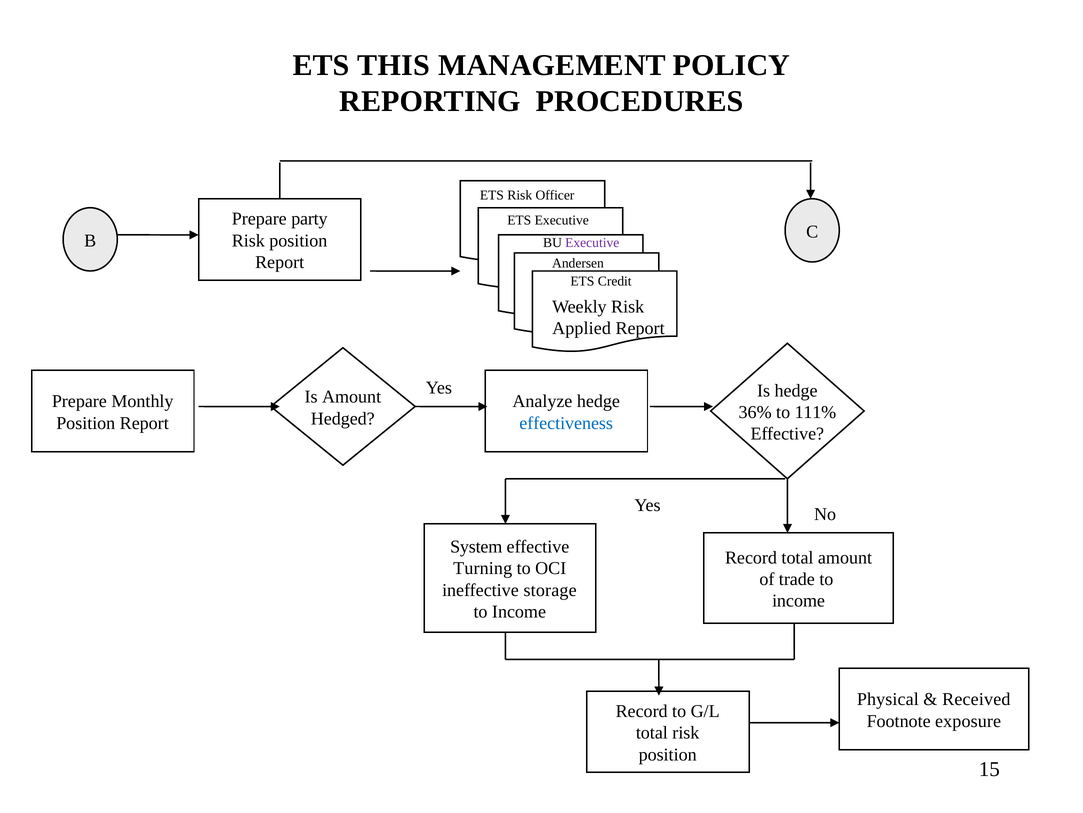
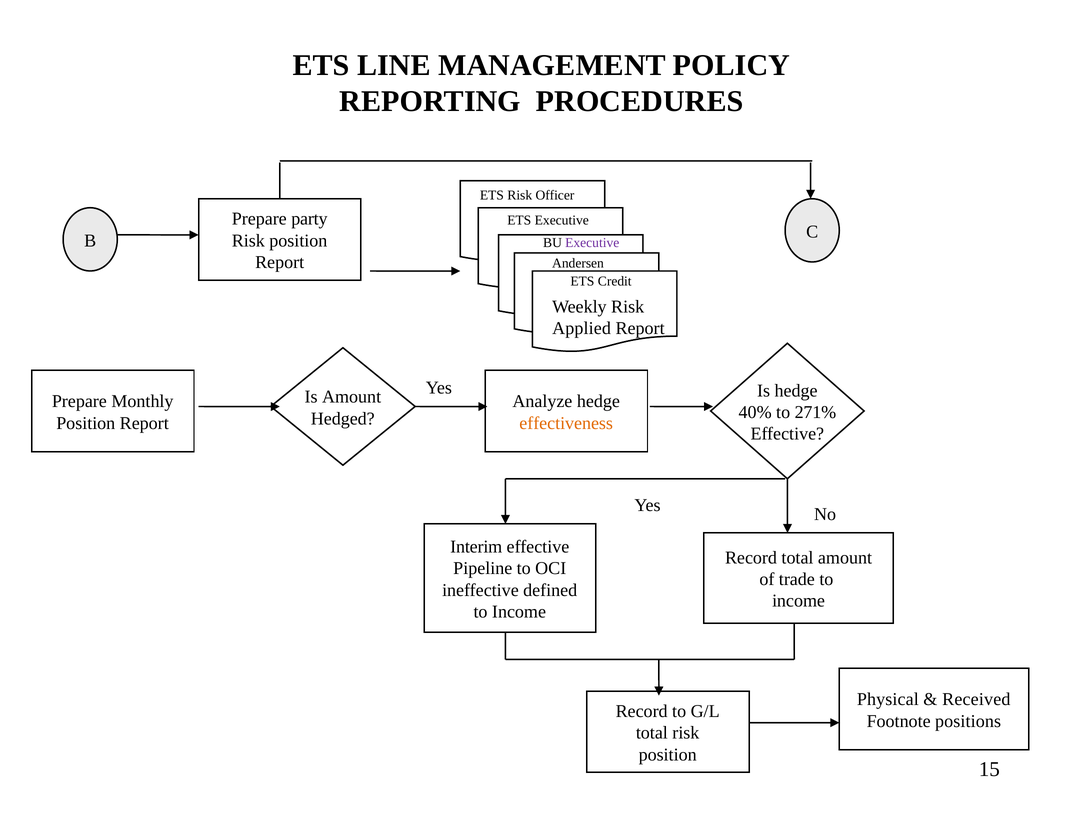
THIS: THIS -> LINE
36%: 36% -> 40%
111%: 111% -> 271%
effectiveness colour: blue -> orange
System: System -> Interim
Turning: Turning -> Pipeline
storage: storage -> defined
exposure: exposure -> positions
